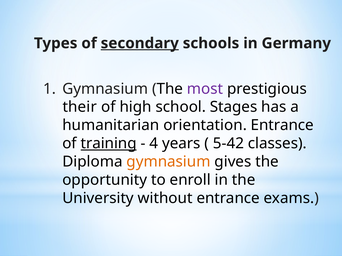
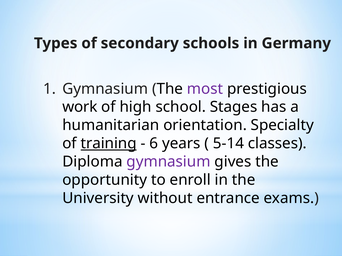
secondary underline: present -> none
their: their -> work
orientation Entrance: Entrance -> Specialty
4: 4 -> 6
5-42: 5-42 -> 5-14
gymnasium at (168, 162) colour: orange -> purple
